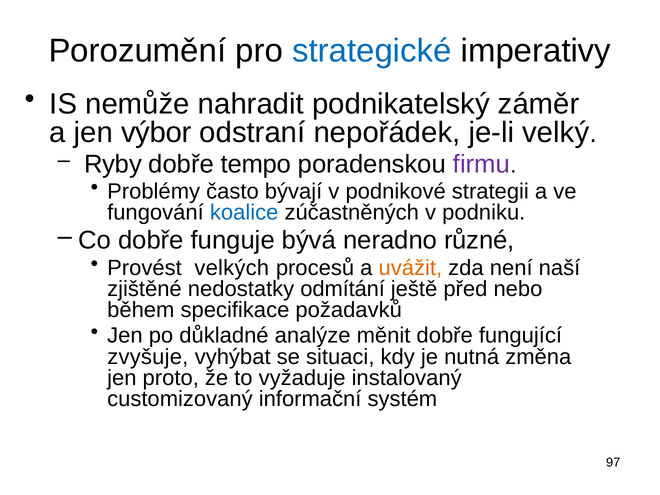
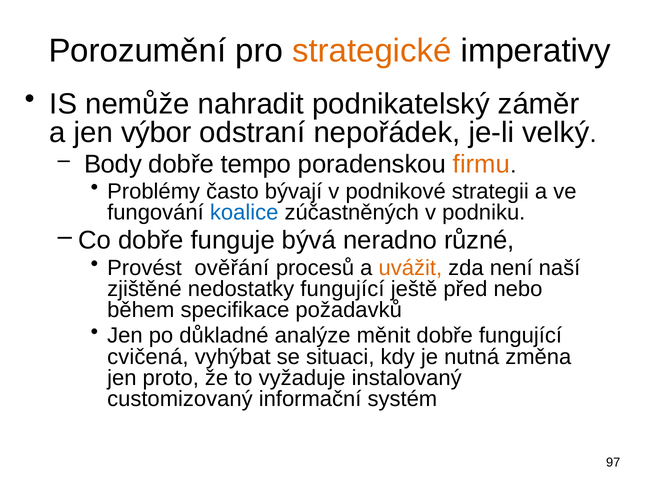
strategické colour: blue -> orange
Ryby: Ryby -> Body
firmu colour: purple -> orange
velkých: velkých -> ověřání
nedostatky odmítání: odmítání -> fungující
zvyšuje: zvyšuje -> cvičená
